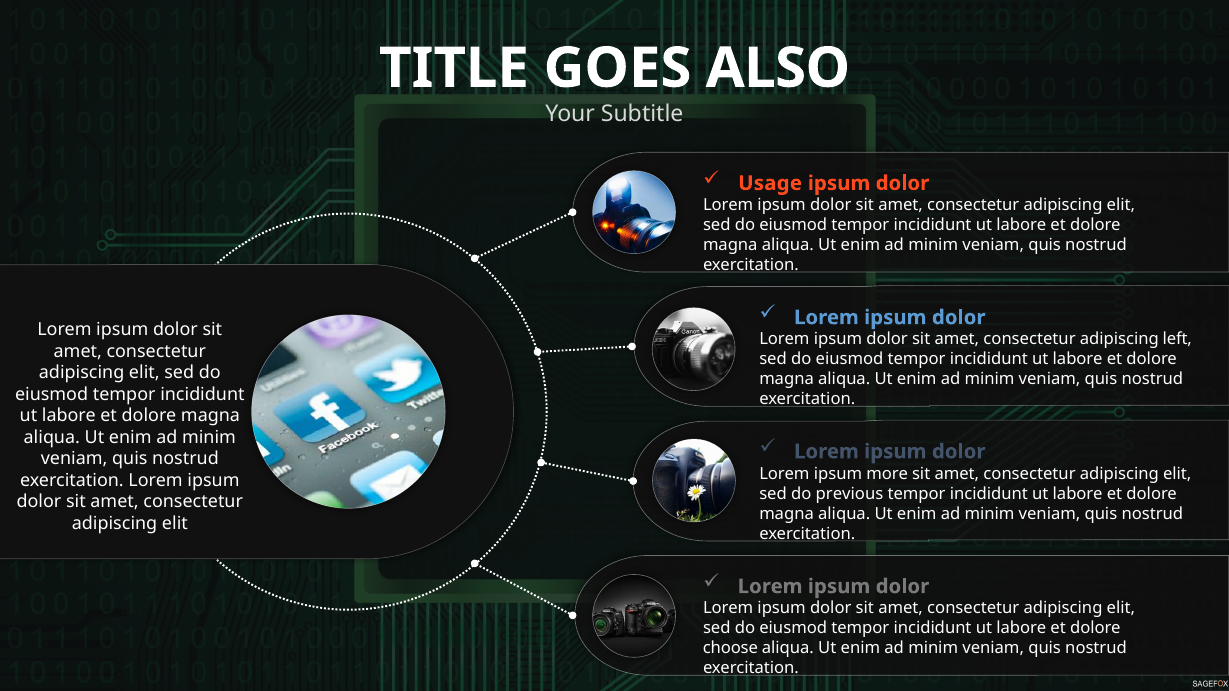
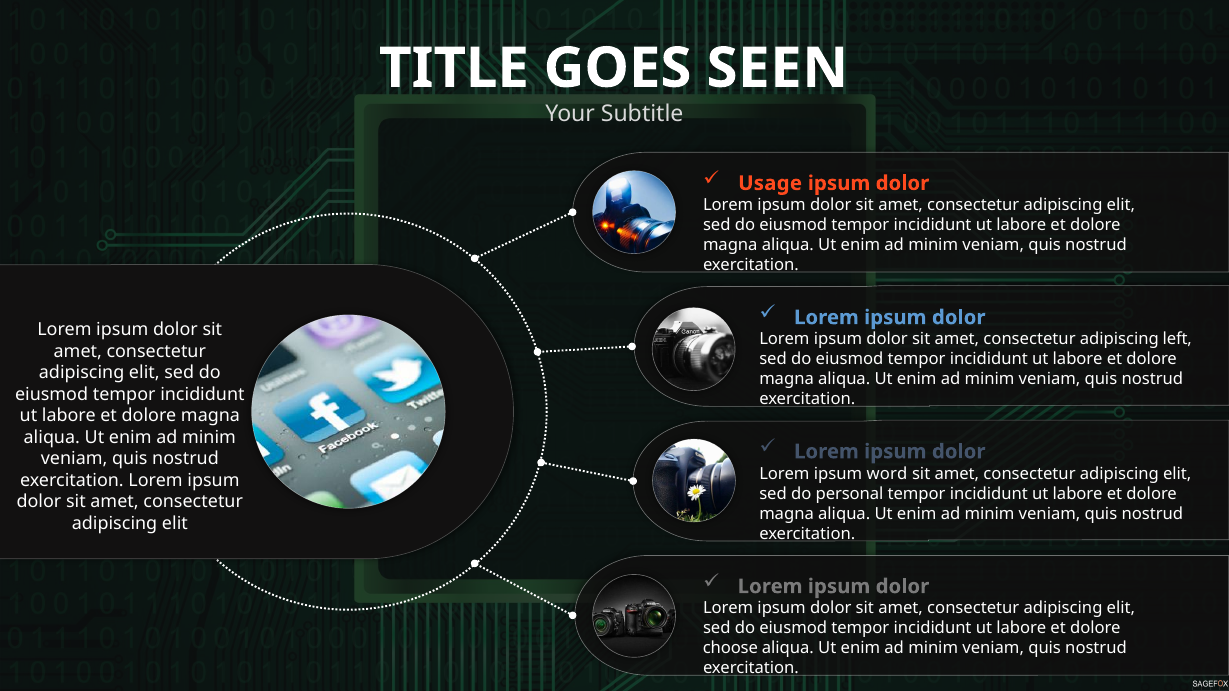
ALSO: ALSO -> SEEN
more: more -> word
previous: previous -> personal
